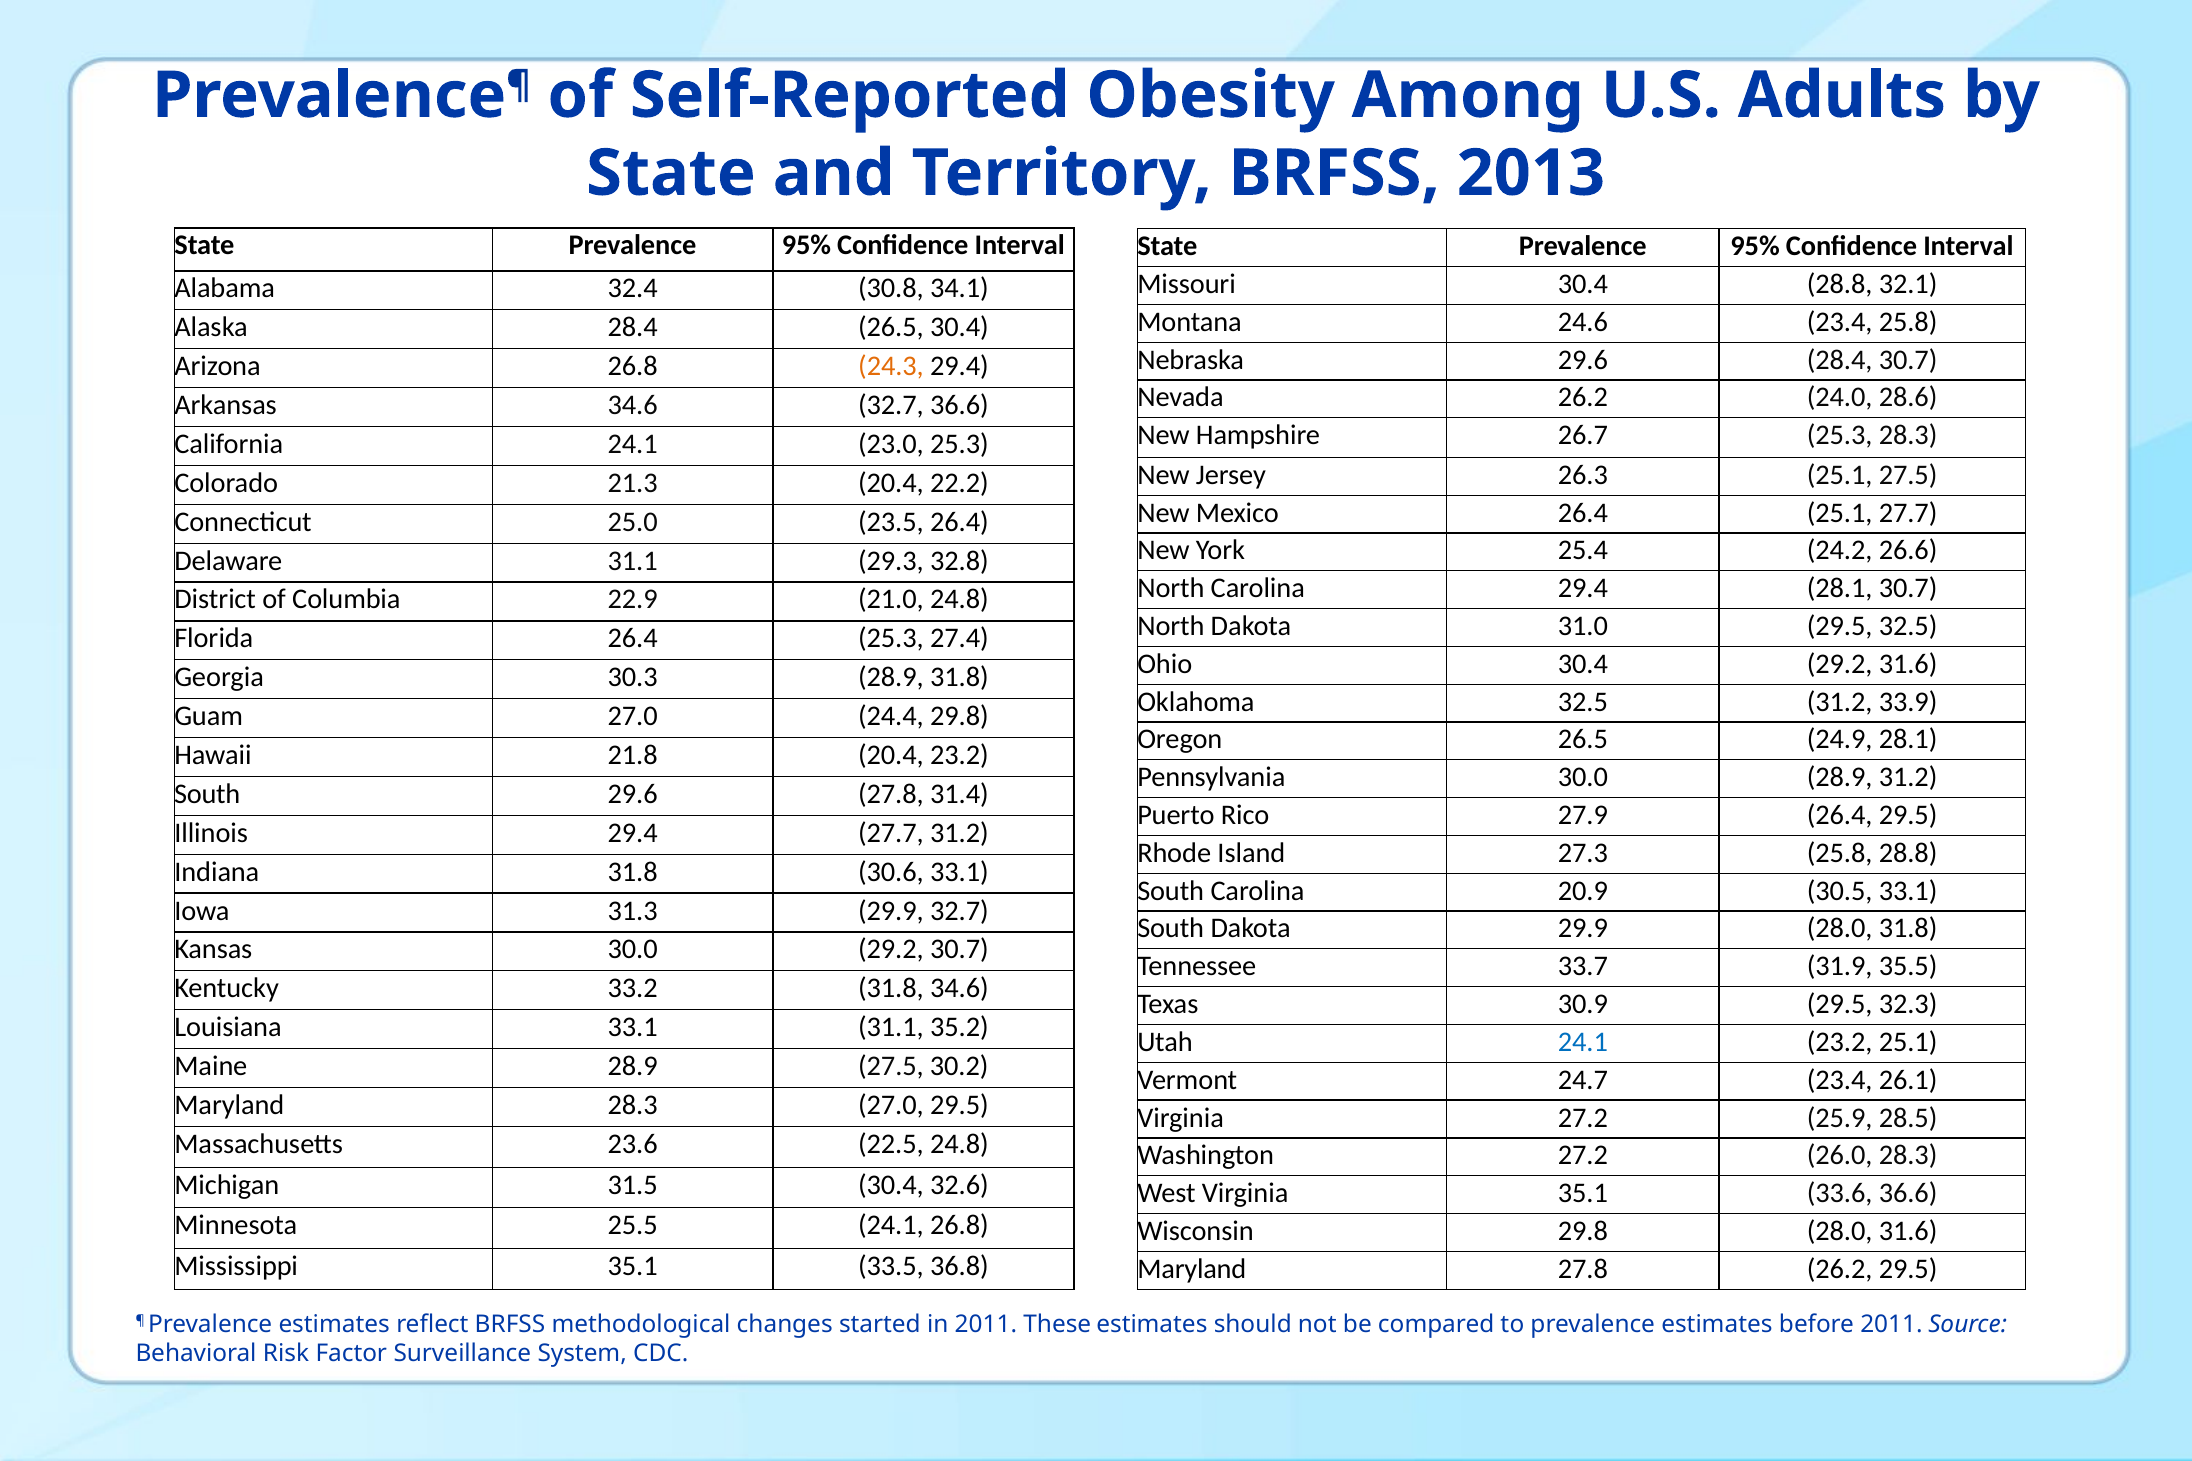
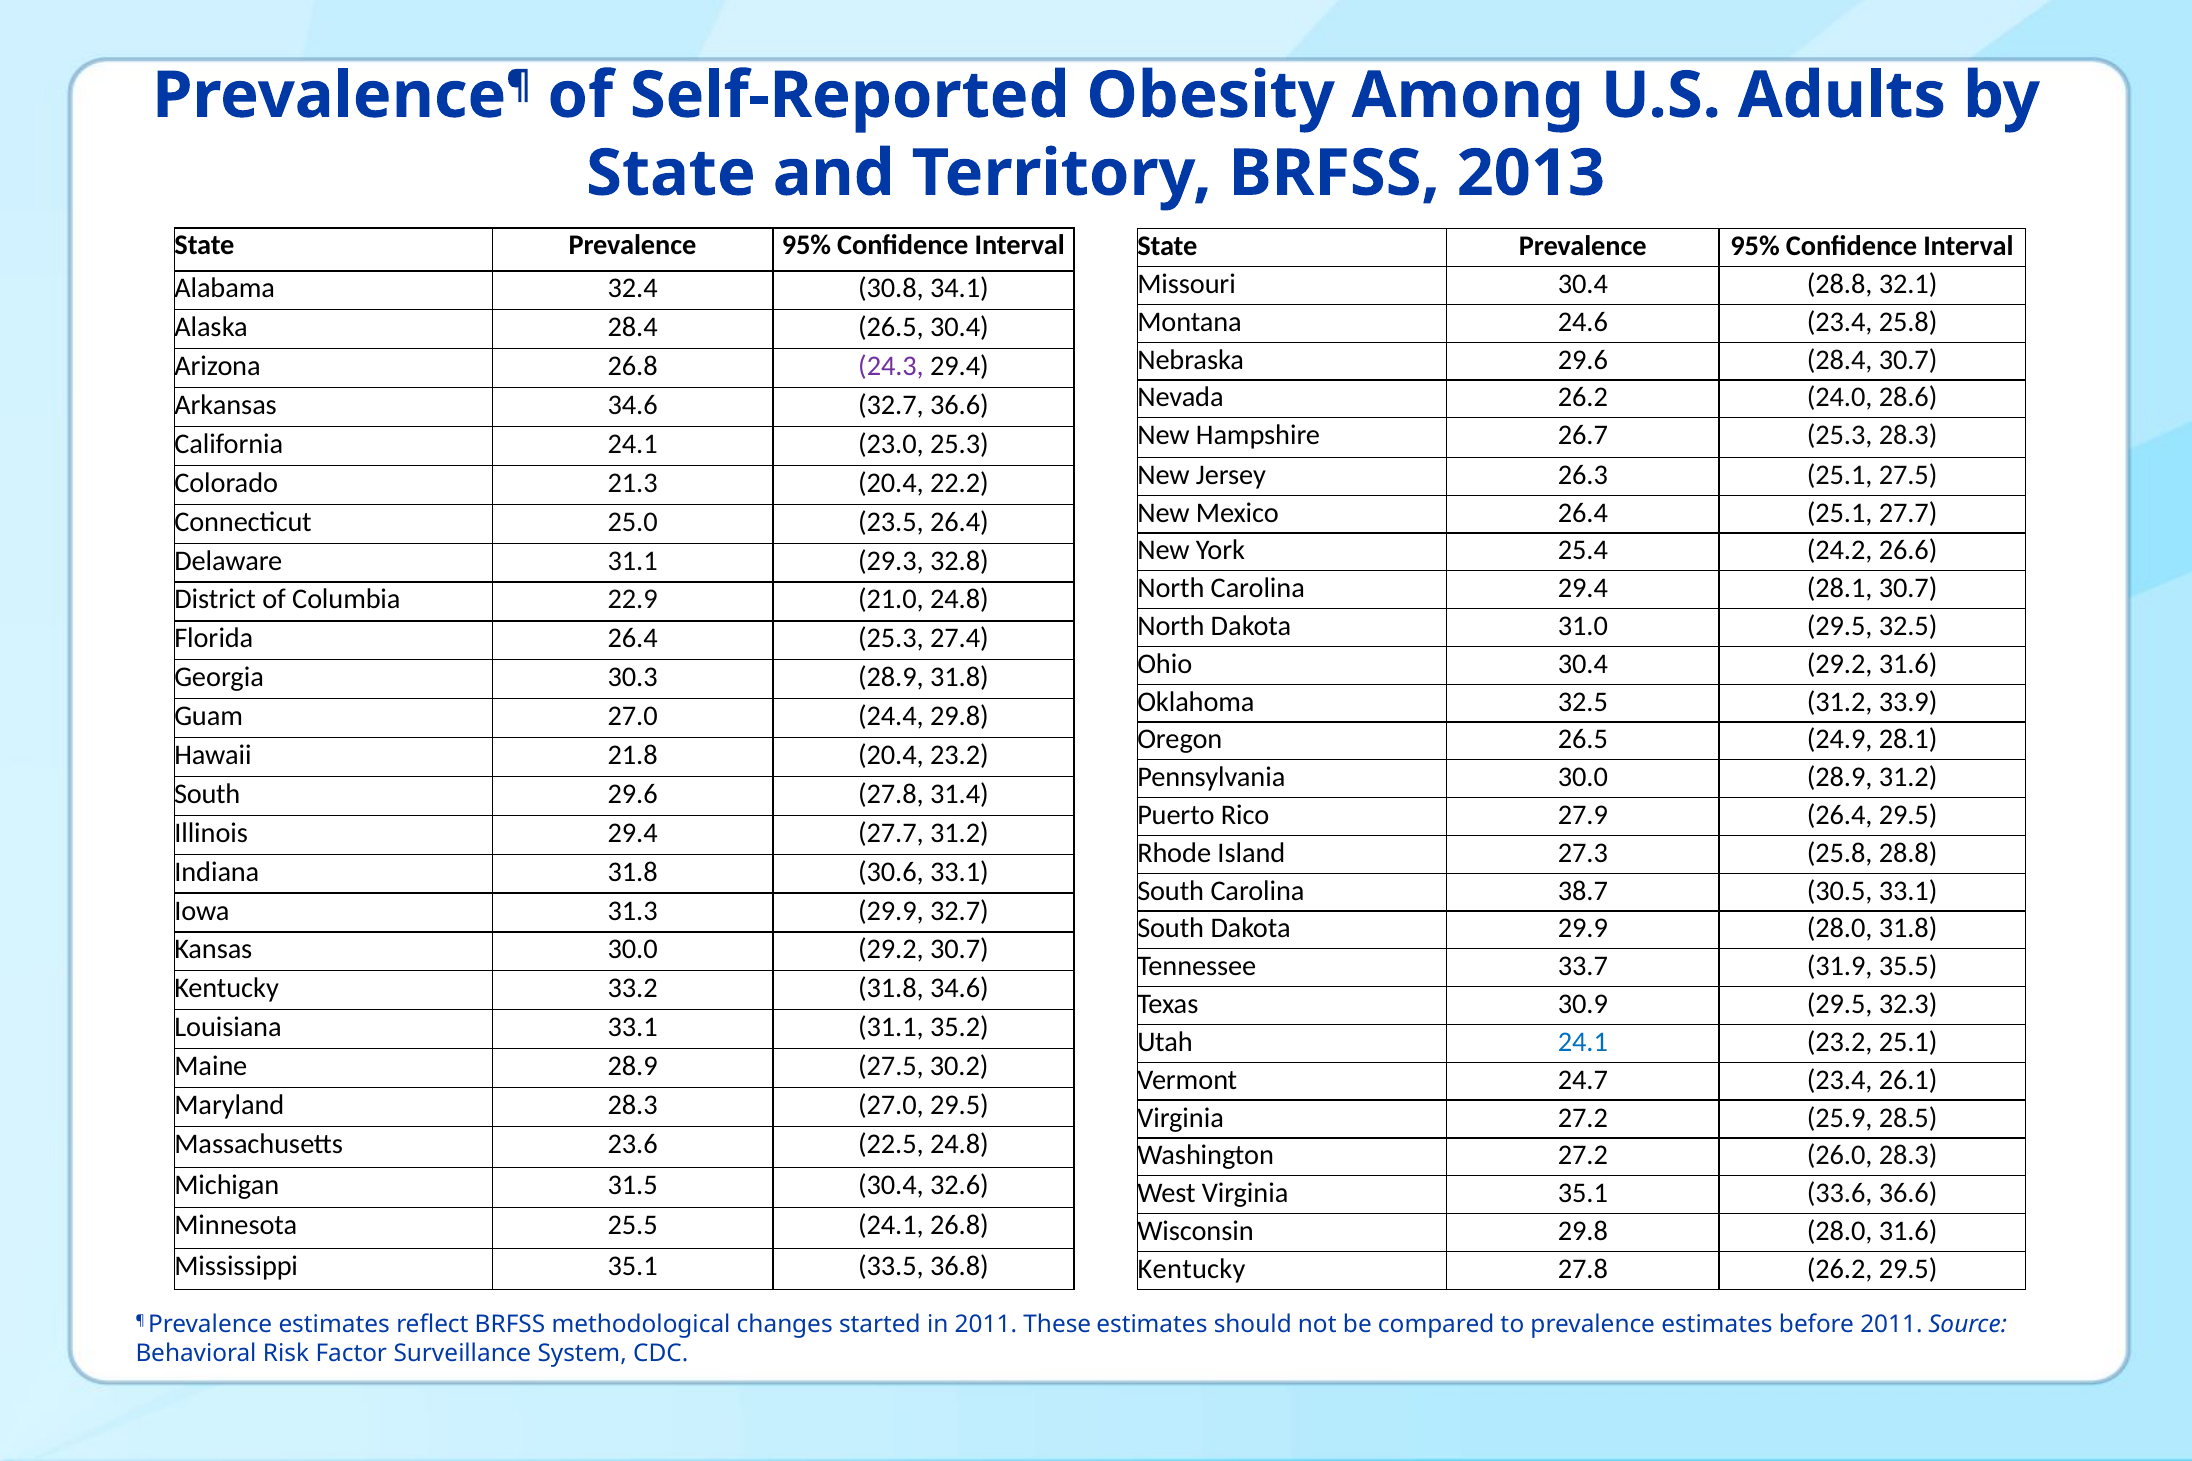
24.3 colour: orange -> purple
20.9: 20.9 -> 38.7
Maryland at (1192, 1269): Maryland -> Kentucky
